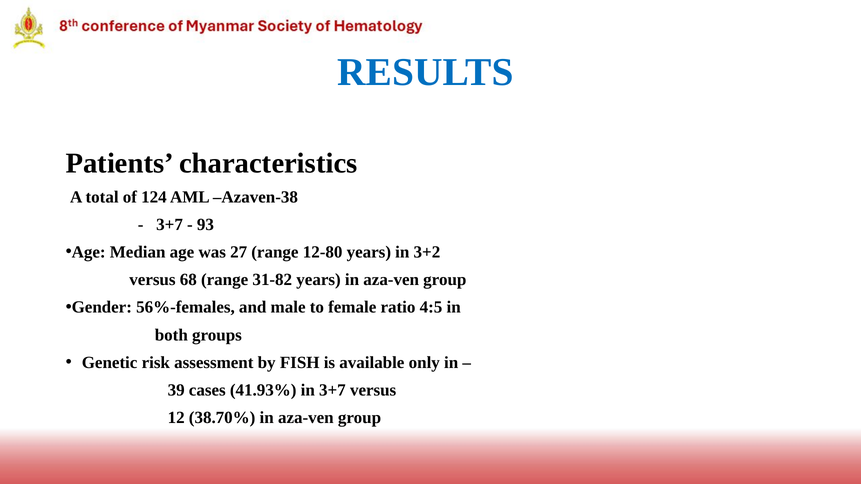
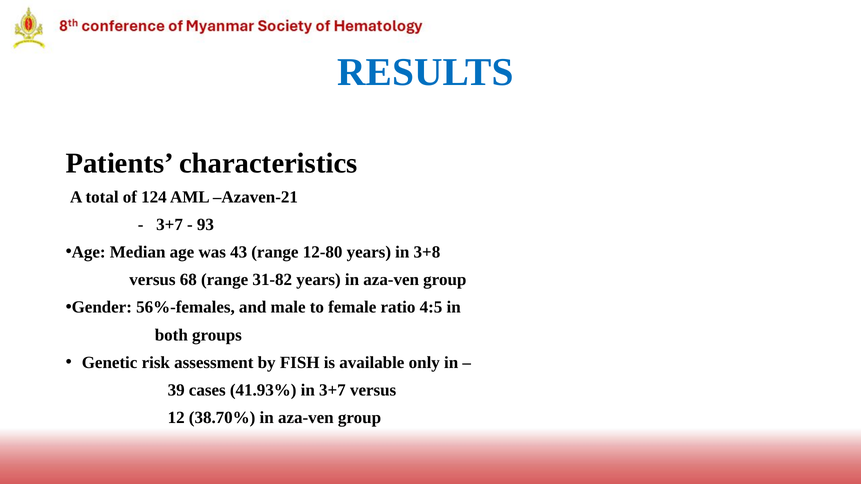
Azaven-38: Azaven-38 -> Azaven-21
27: 27 -> 43
3+2: 3+2 -> 3+8
